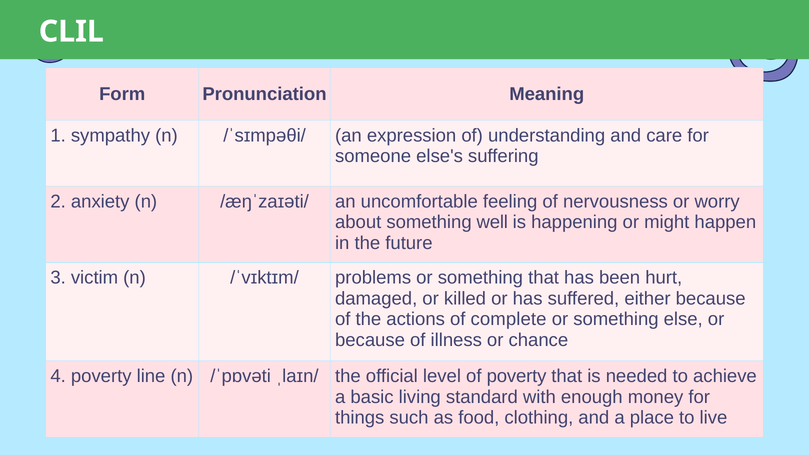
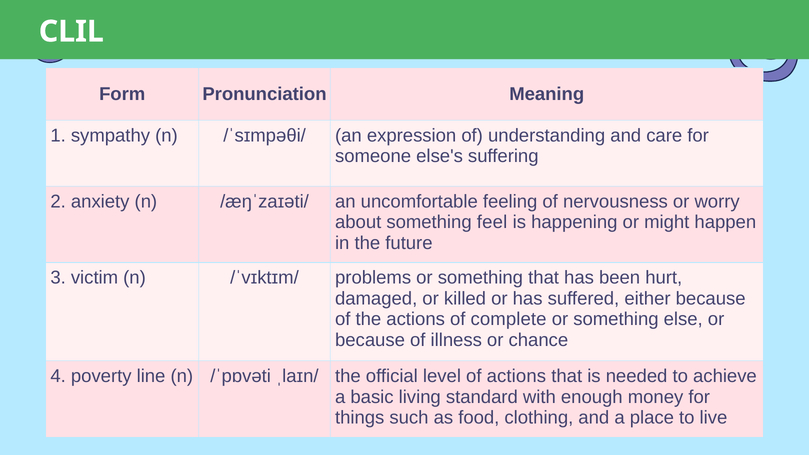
well: well -> feel
of poverty: poverty -> actions
